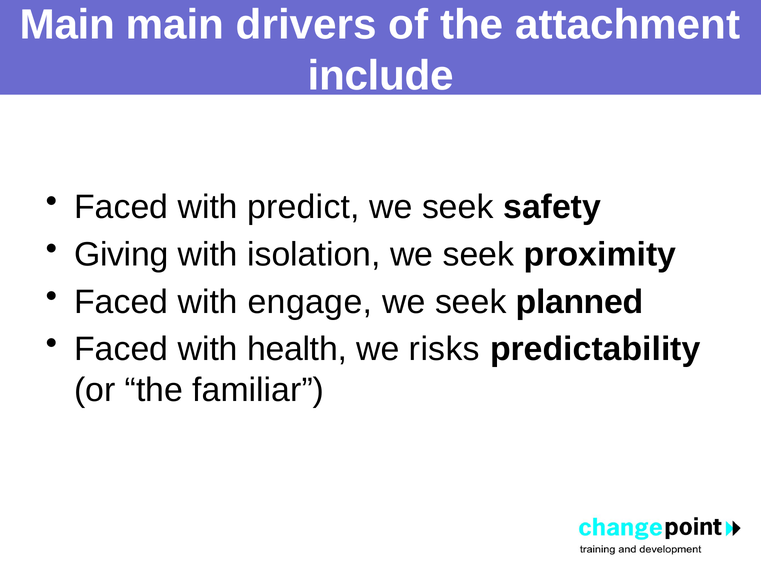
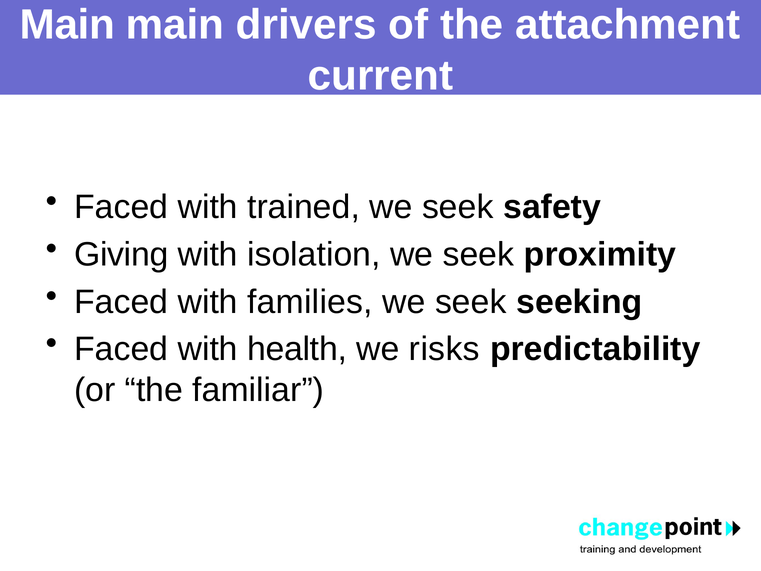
include: include -> current
predict: predict -> trained
engage: engage -> families
planned: planned -> seeking
